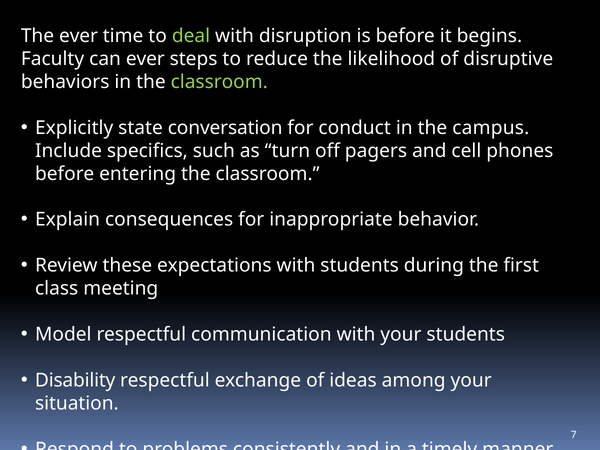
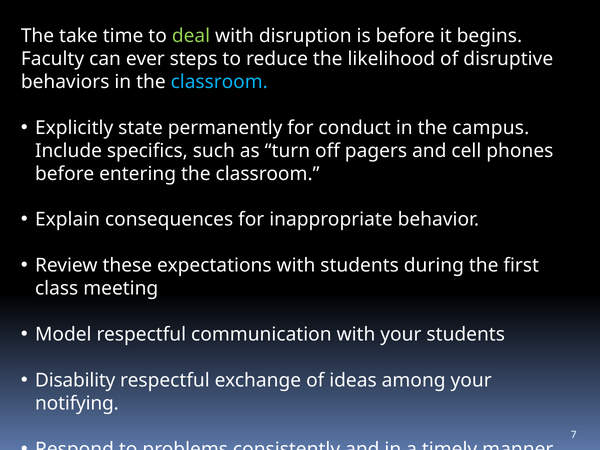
The ever: ever -> take
classroom at (219, 82) colour: light green -> light blue
conversation: conversation -> permanently
situation: situation -> notifying
